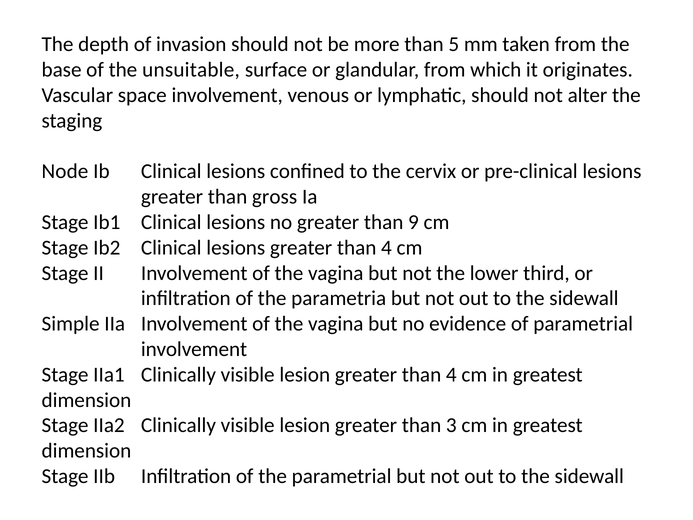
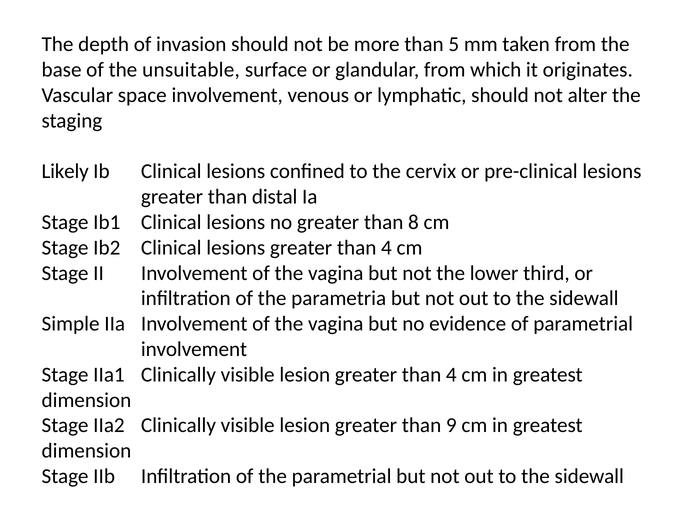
Node: Node -> Likely
gross: gross -> distal
9: 9 -> 8
3: 3 -> 9
